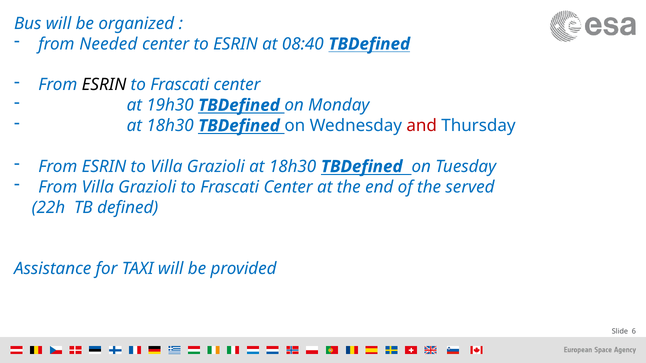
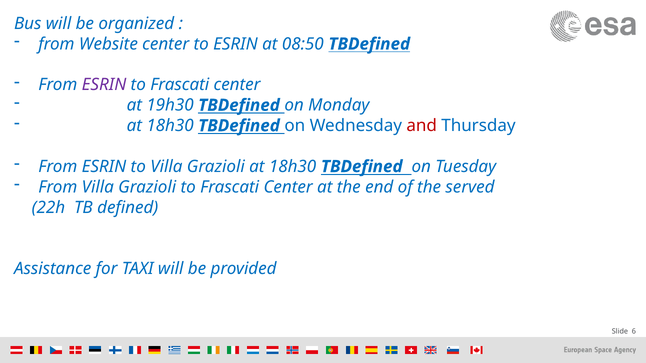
Needed: Needed -> Website
08:40: 08:40 -> 08:50
ESRIN at (104, 85) colour: black -> purple
